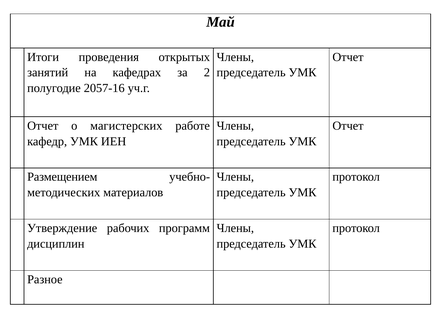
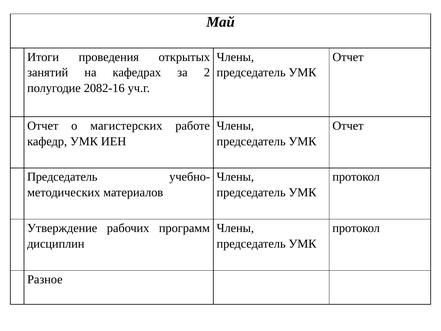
2057-16: 2057-16 -> 2082-16
Размещением at (62, 177): Размещением -> Председатель
